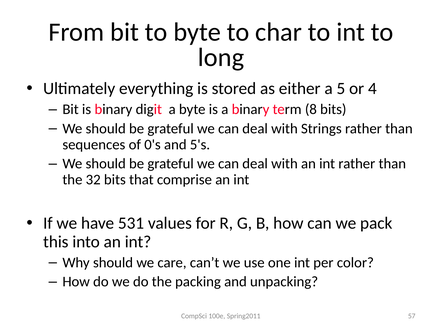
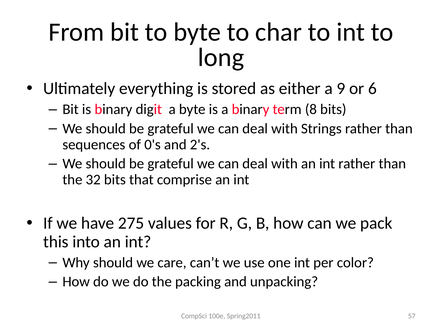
5: 5 -> 9
4: 4 -> 6
5's: 5's -> 2's
531: 531 -> 275
